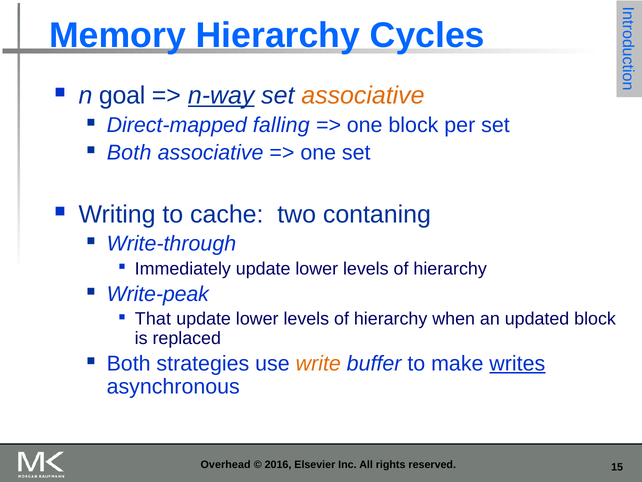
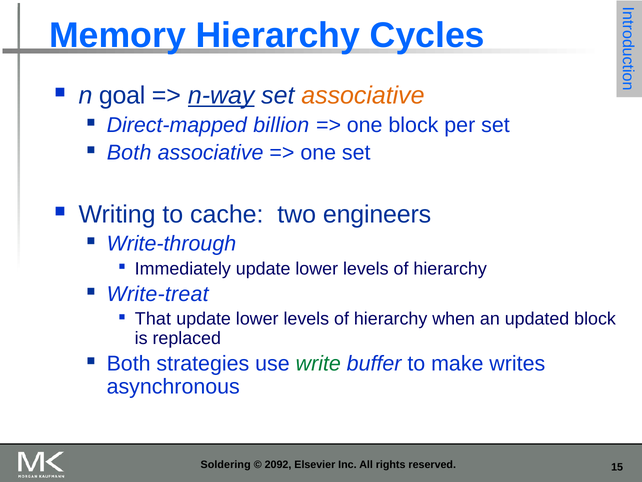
falling: falling -> billion
contaning: contaning -> engineers
Write-peak: Write-peak -> Write-treat
write colour: orange -> green
writes underline: present -> none
Overhead: Overhead -> Soldering
2016: 2016 -> 2092
